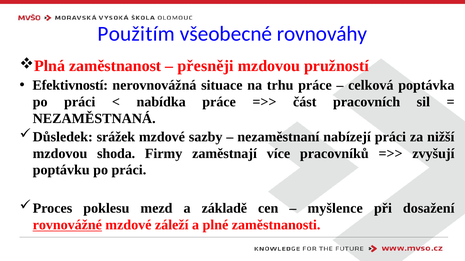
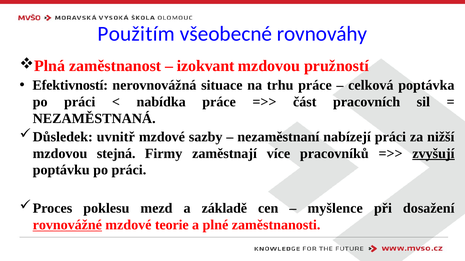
přesněji: přesněji -> izokvant
srážek: srážek -> uvnitř
shoda: shoda -> stejná
zvyšují underline: none -> present
záleží: záleží -> teorie
